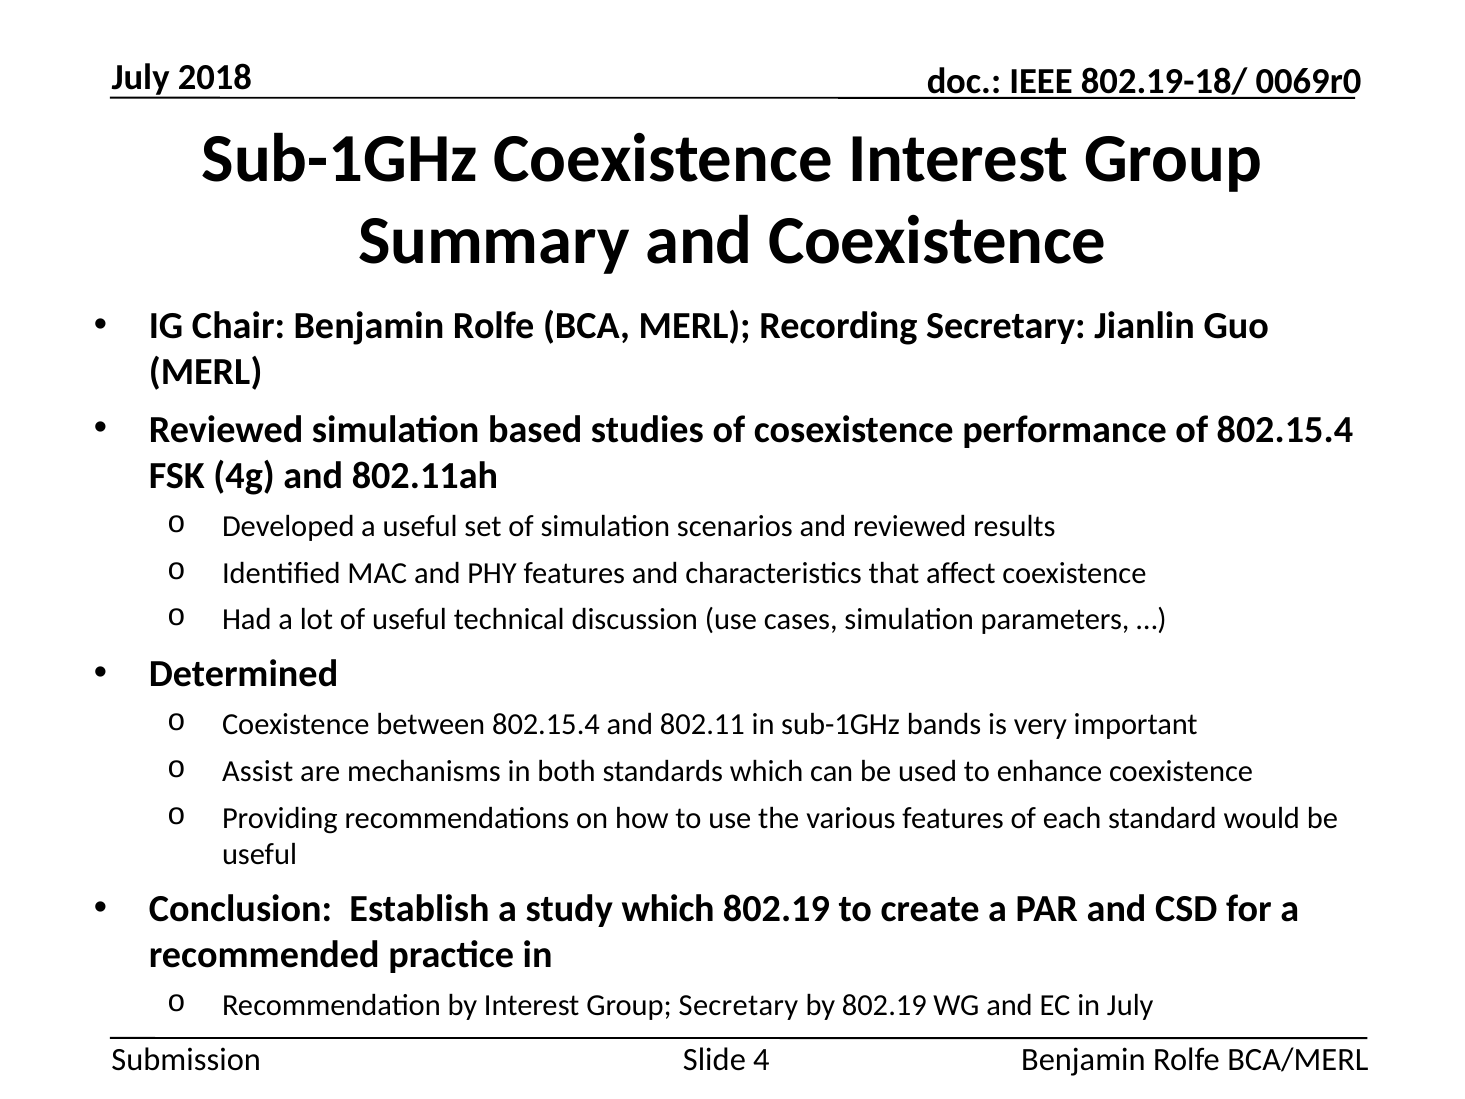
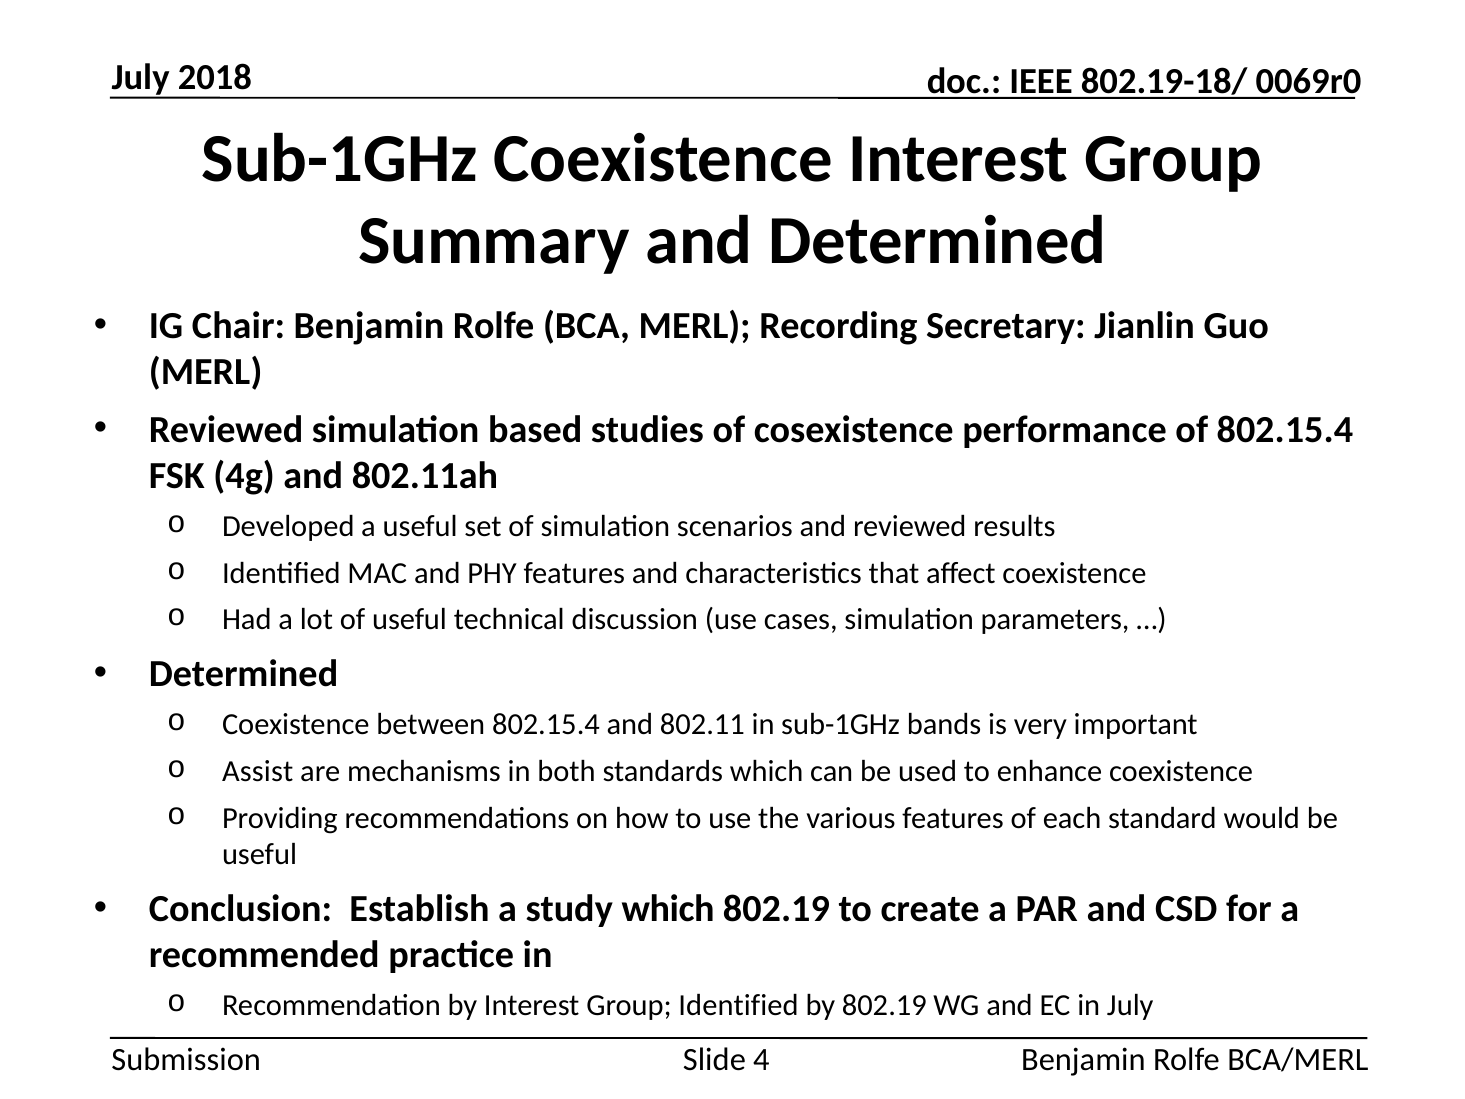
and Coexistence: Coexistence -> Determined
Group Secretary: Secretary -> Identified
